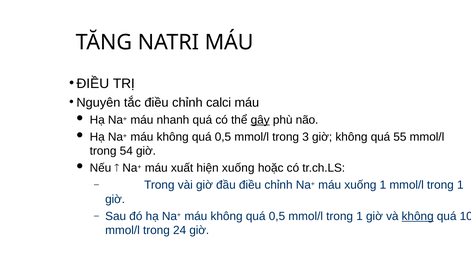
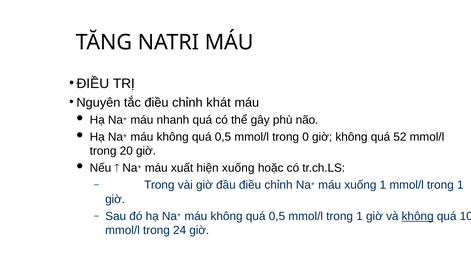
calci: calci -> khát
gây underline: present -> none
3: 3 -> 0
55: 55 -> 52
54: 54 -> 20
